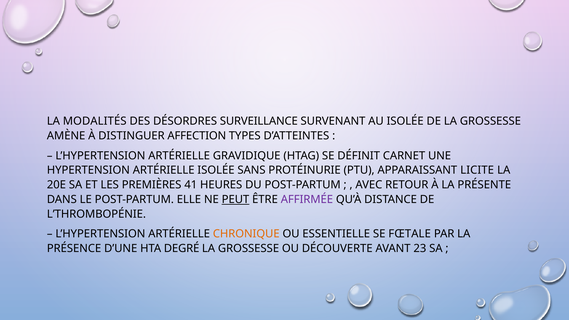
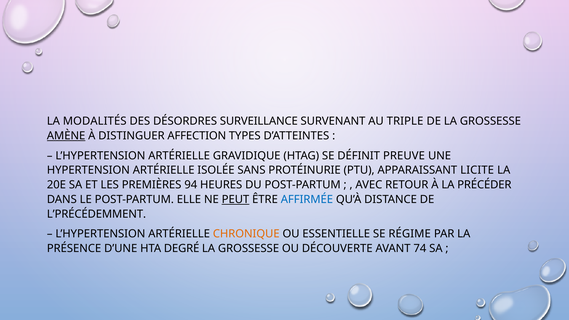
AU ISOLÉE: ISOLÉE -> TRIPLE
AMÈNE underline: none -> present
CARNET: CARNET -> PREUVE
41: 41 -> 94
PRÉSENTE: PRÉSENTE -> PRÉCÉDER
AFFIRMÉE colour: purple -> blue
L’THROMBOPÉNIE: L’THROMBOPÉNIE -> L’PRÉCÉDEMMENT
FŒTALE: FŒTALE -> RÉGIME
23: 23 -> 74
